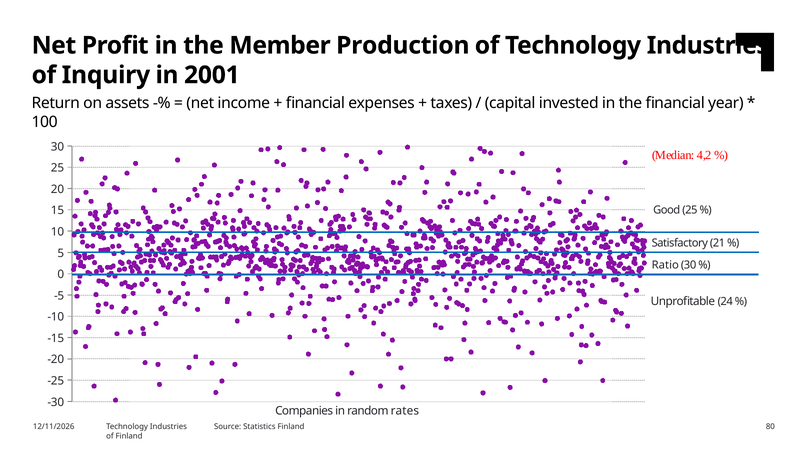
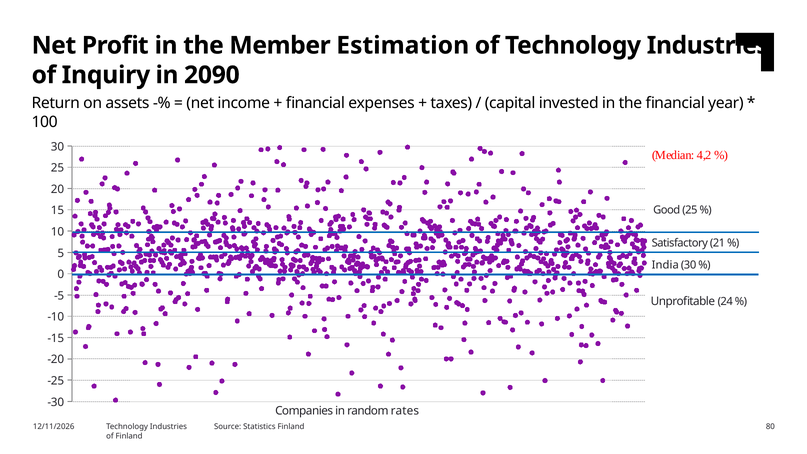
Production: Production -> Estimation
2001: 2001 -> 2090
Ratio: Ratio -> India
